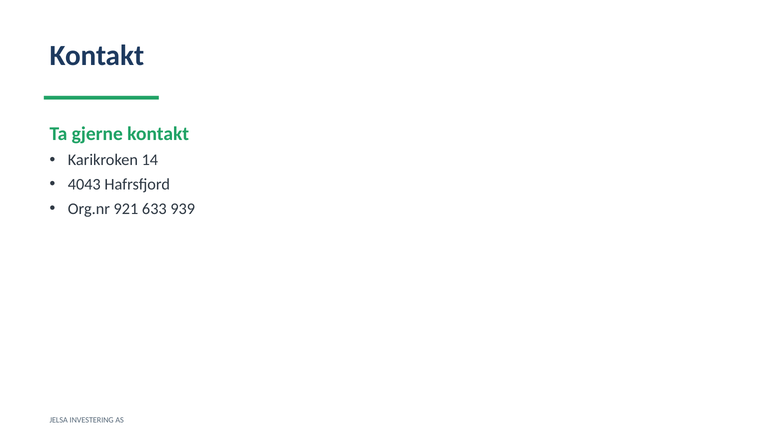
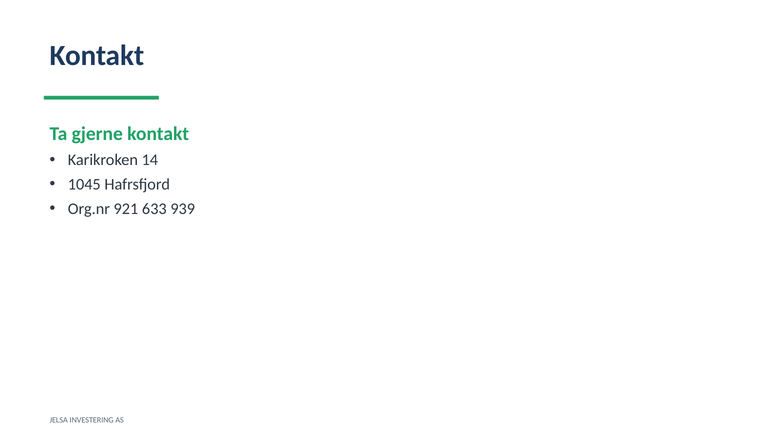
4043: 4043 -> 1045
